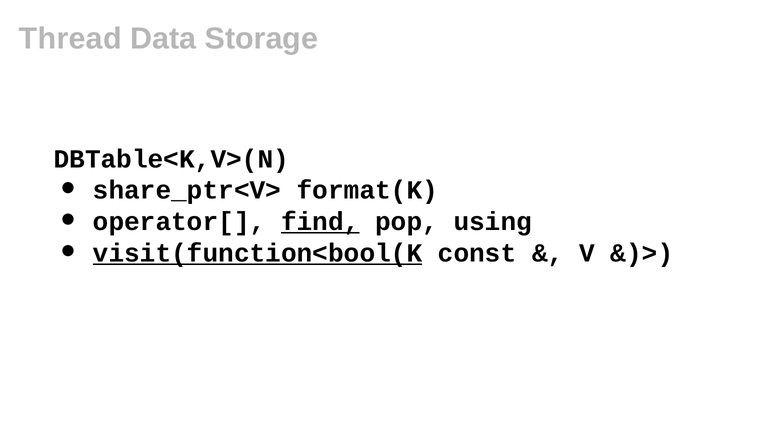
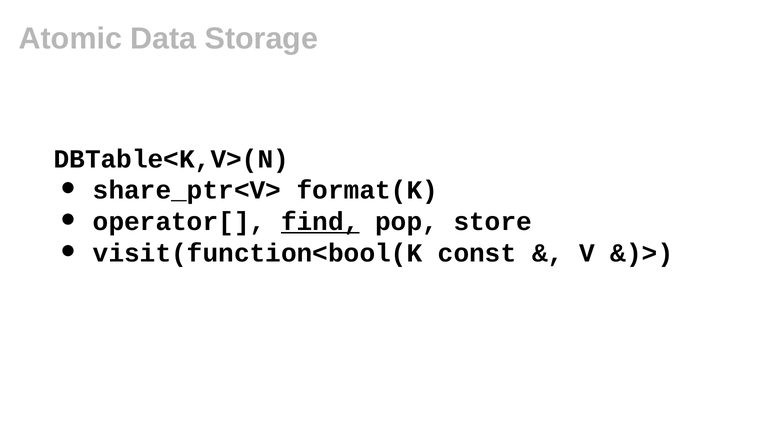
Thread: Thread -> Atomic
using: using -> store
visit(function<bool(K underline: present -> none
